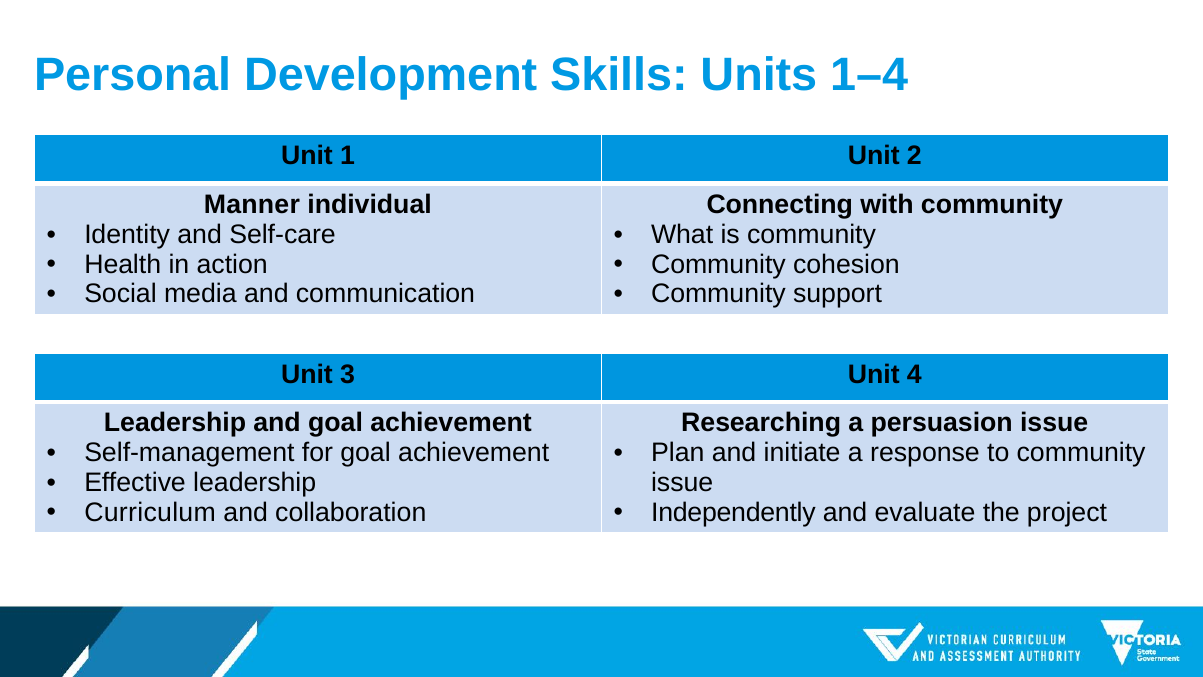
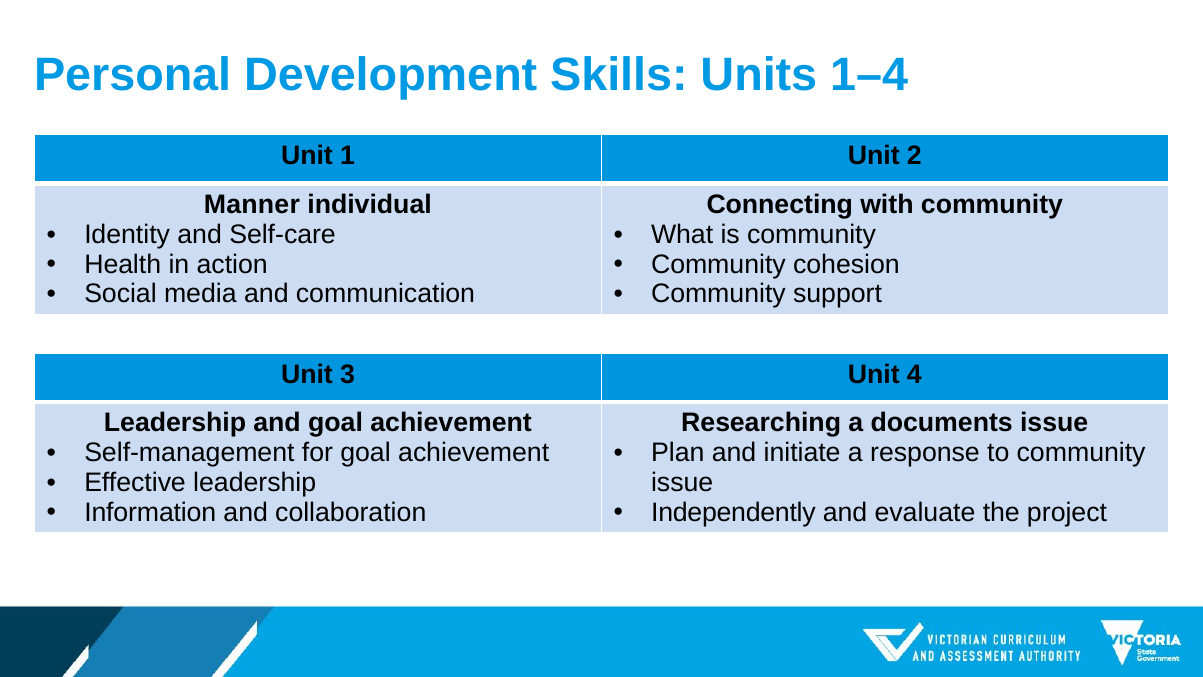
persuasion: persuasion -> documents
Curriculum: Curriculum -> Information
